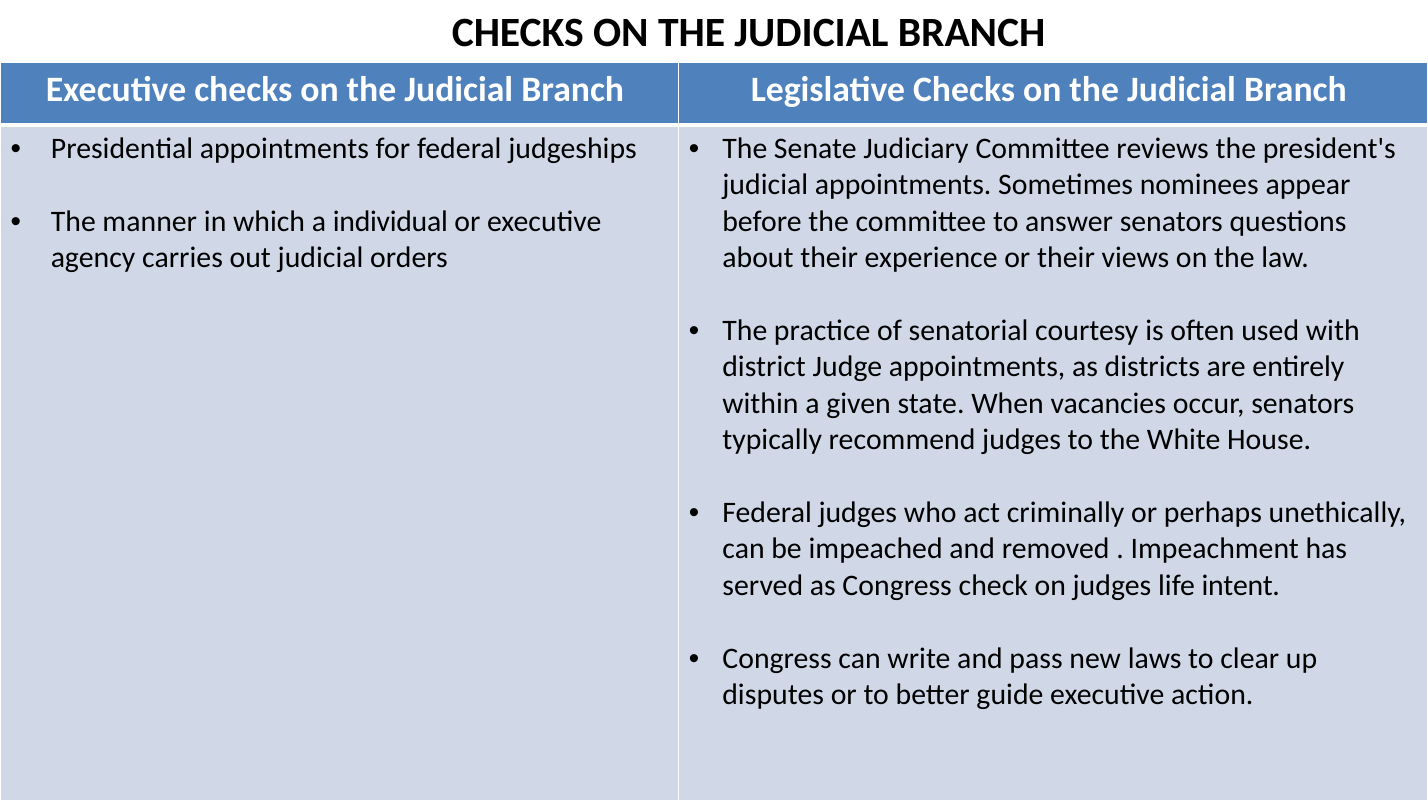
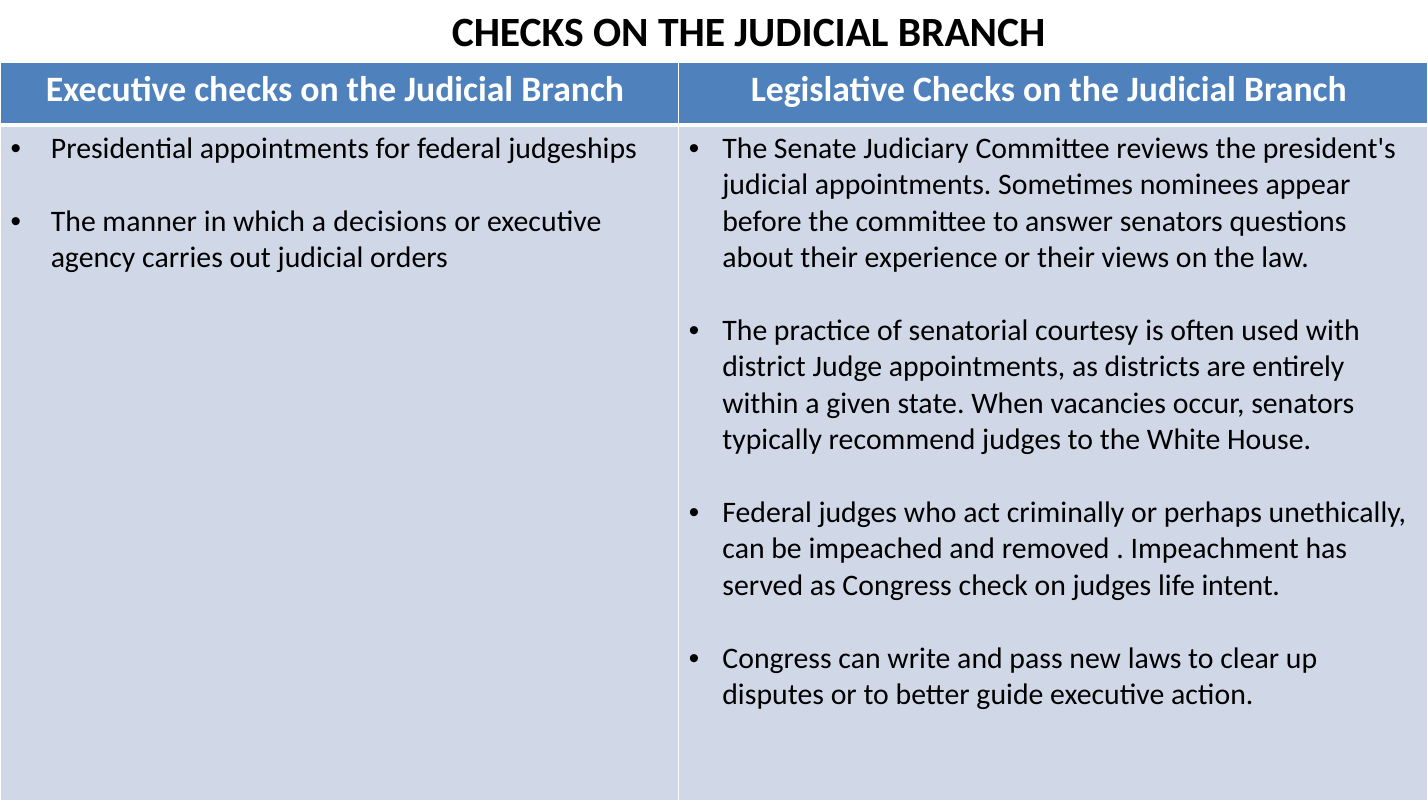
individual: individual -> decisions
